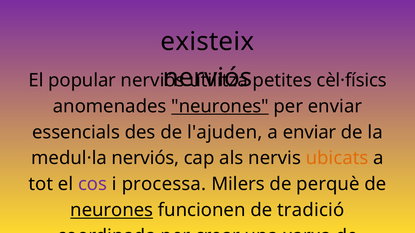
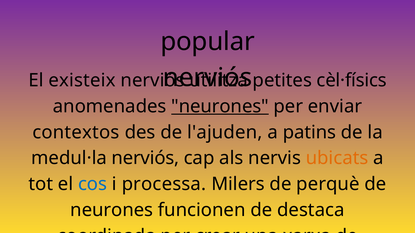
existeix: existeix -> popular
popular: popular -> existeix
essencials: essencials -> contextos
a enviar: enviar -> patins
cos colour: purple -> blue
neurones at (112, 211) underline: present -> none
tradició: tradició -> destaca
